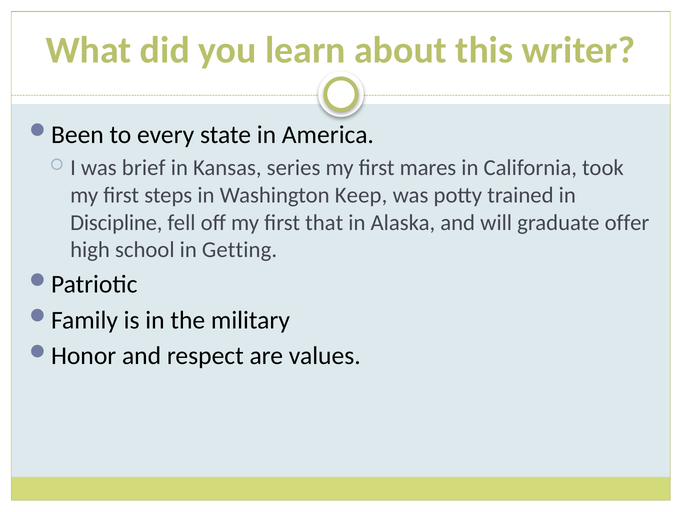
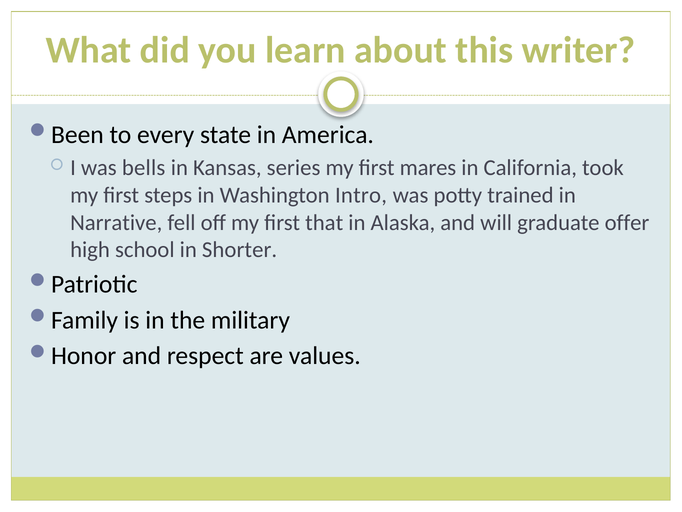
brief: brief -> bells
Keep: Keep -> Intro
Discipline: Discipline -> Narrative
Getting: Getting -> Shorter
